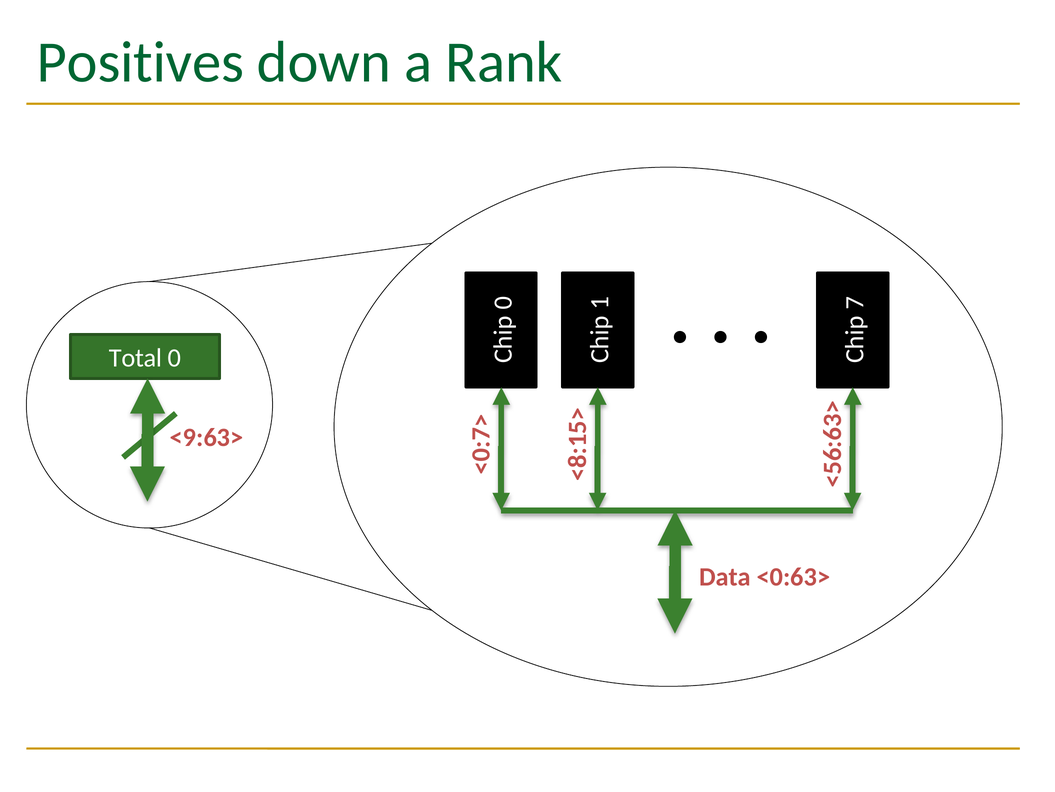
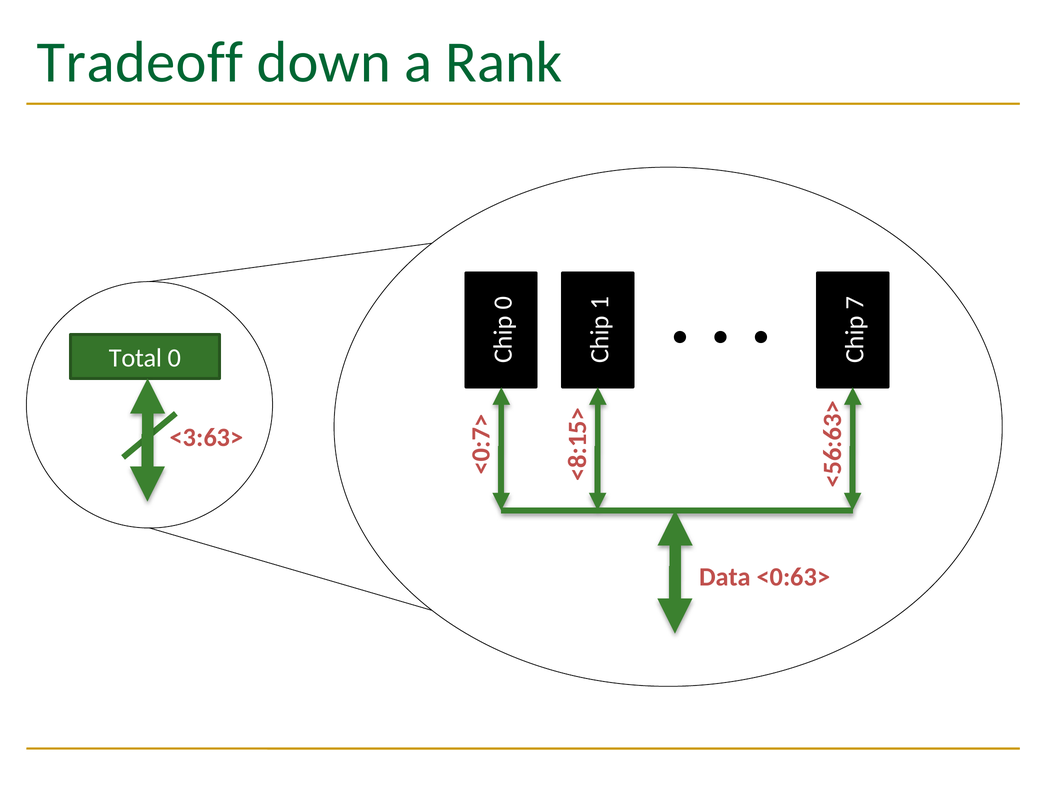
Positives: Positives -> Tradeoff
<9:63>: <9:63> -> <3:63>
